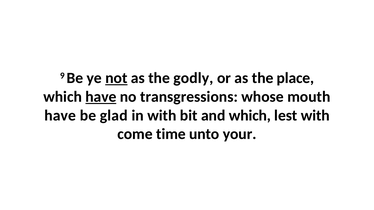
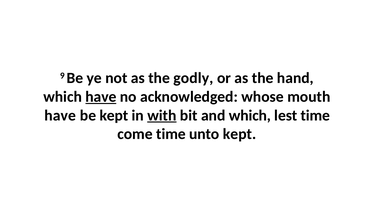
not underline: present -> none
place: place -> hand
transgressions: transgressions -> acknowledged
be glad: glad -> kept
with at (162, 116) underline: none -> present
lest with: with -> time
unto your: your -> kept
